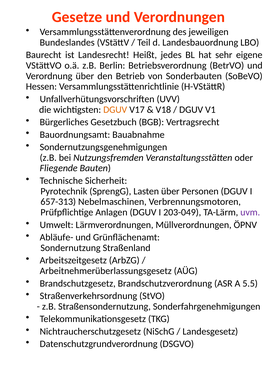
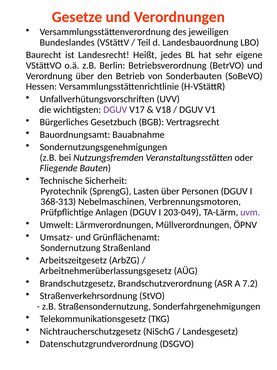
DGUV at (115, 109) colour: orange -> purple
657-313: 657-313 -> 368-313
Abläufe-: Abläufe- -> Umsatz-
5.5: 5.5 -> 7.2
